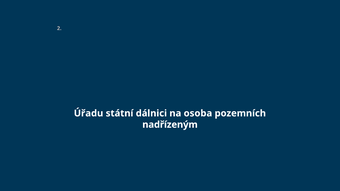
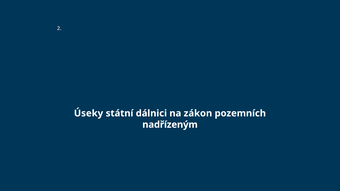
Úřadu: Úřadu -> Úseky
osoba: osoba -> zákon
